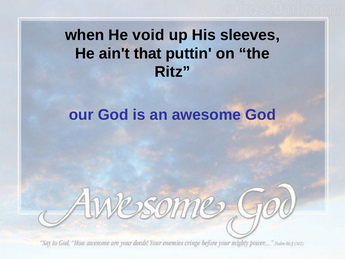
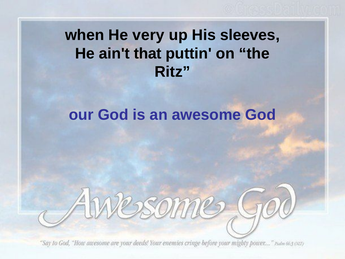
void: void -> very
